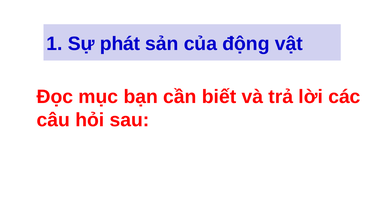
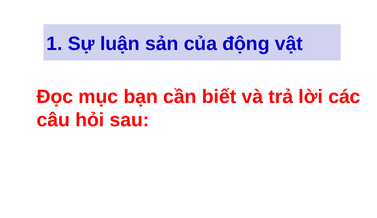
phát: phát -> luận
